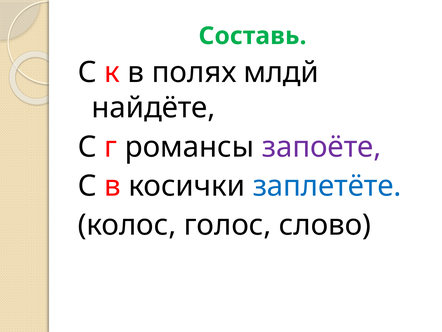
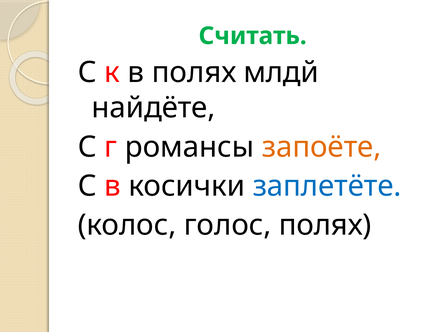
Составь: Составь -> Считать
запоёте colour: purple -> orange
голос слово: слово -> полях
